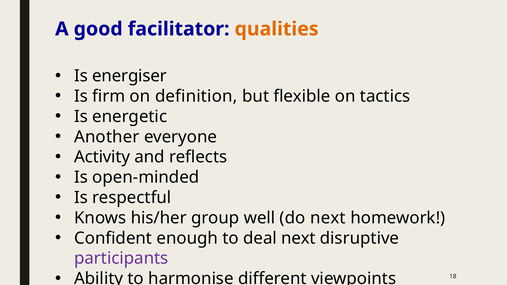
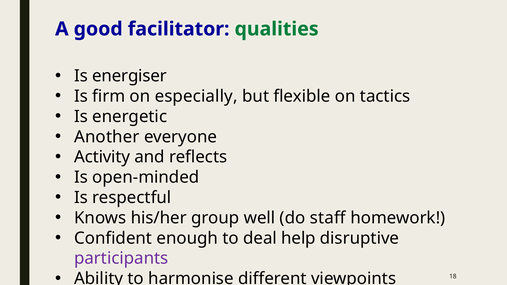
qualities colour: orange -> green
definition: definition -> especially
do next: next -> staff
deal next: next -> help
